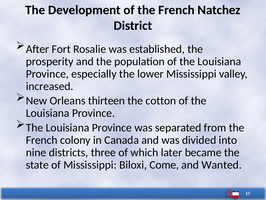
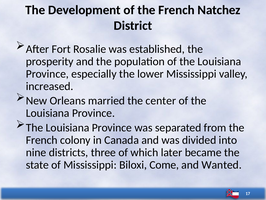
thirteen: thirteen -> married
cotton: cotton -> center
